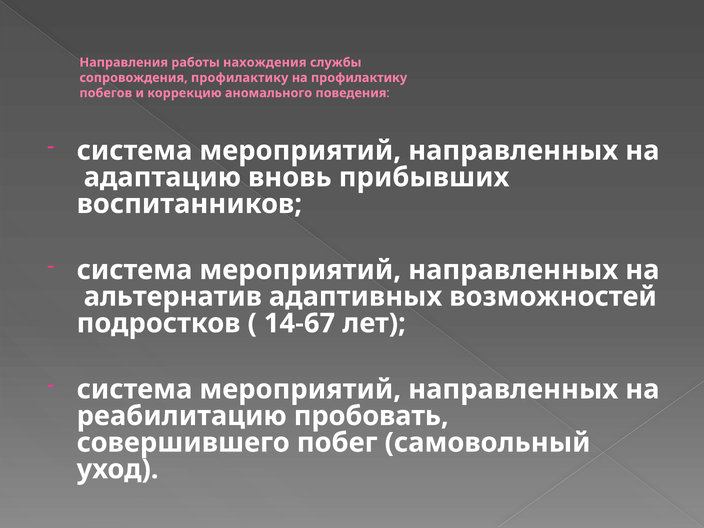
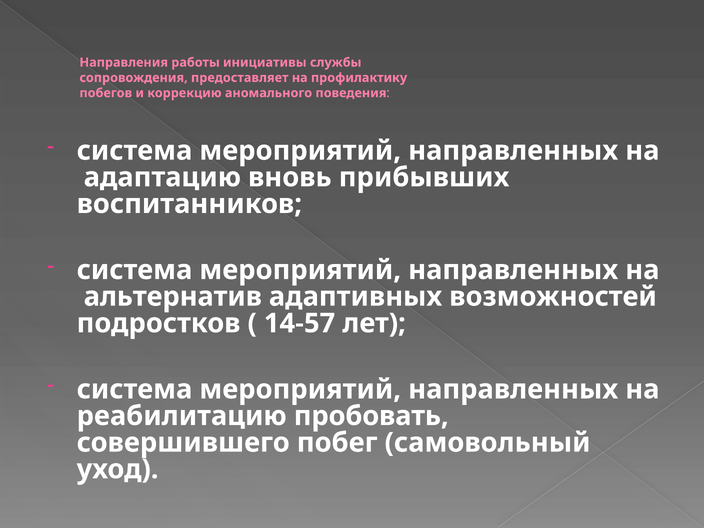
нахождения: нахождения -> инициативы
сопровождения профилактику: профилактику -> предоставляет
14-67: 14-67 -> 14-57
